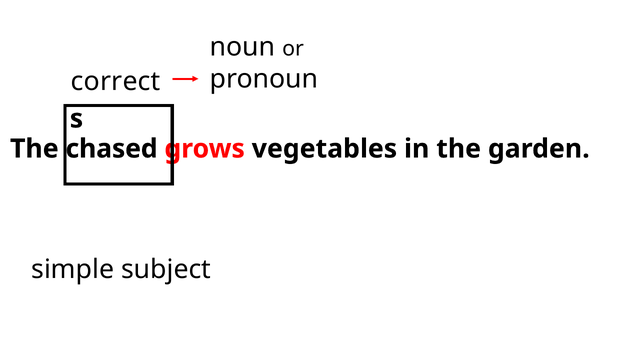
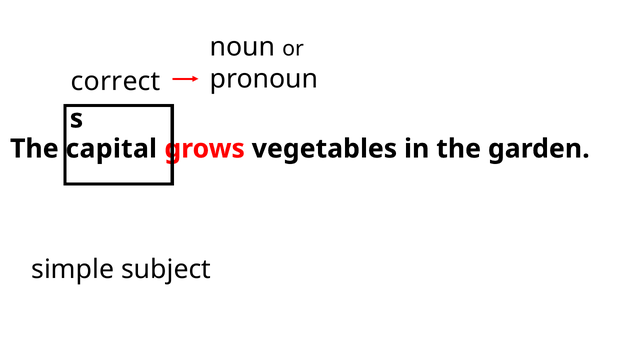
chased: chased -> capital
